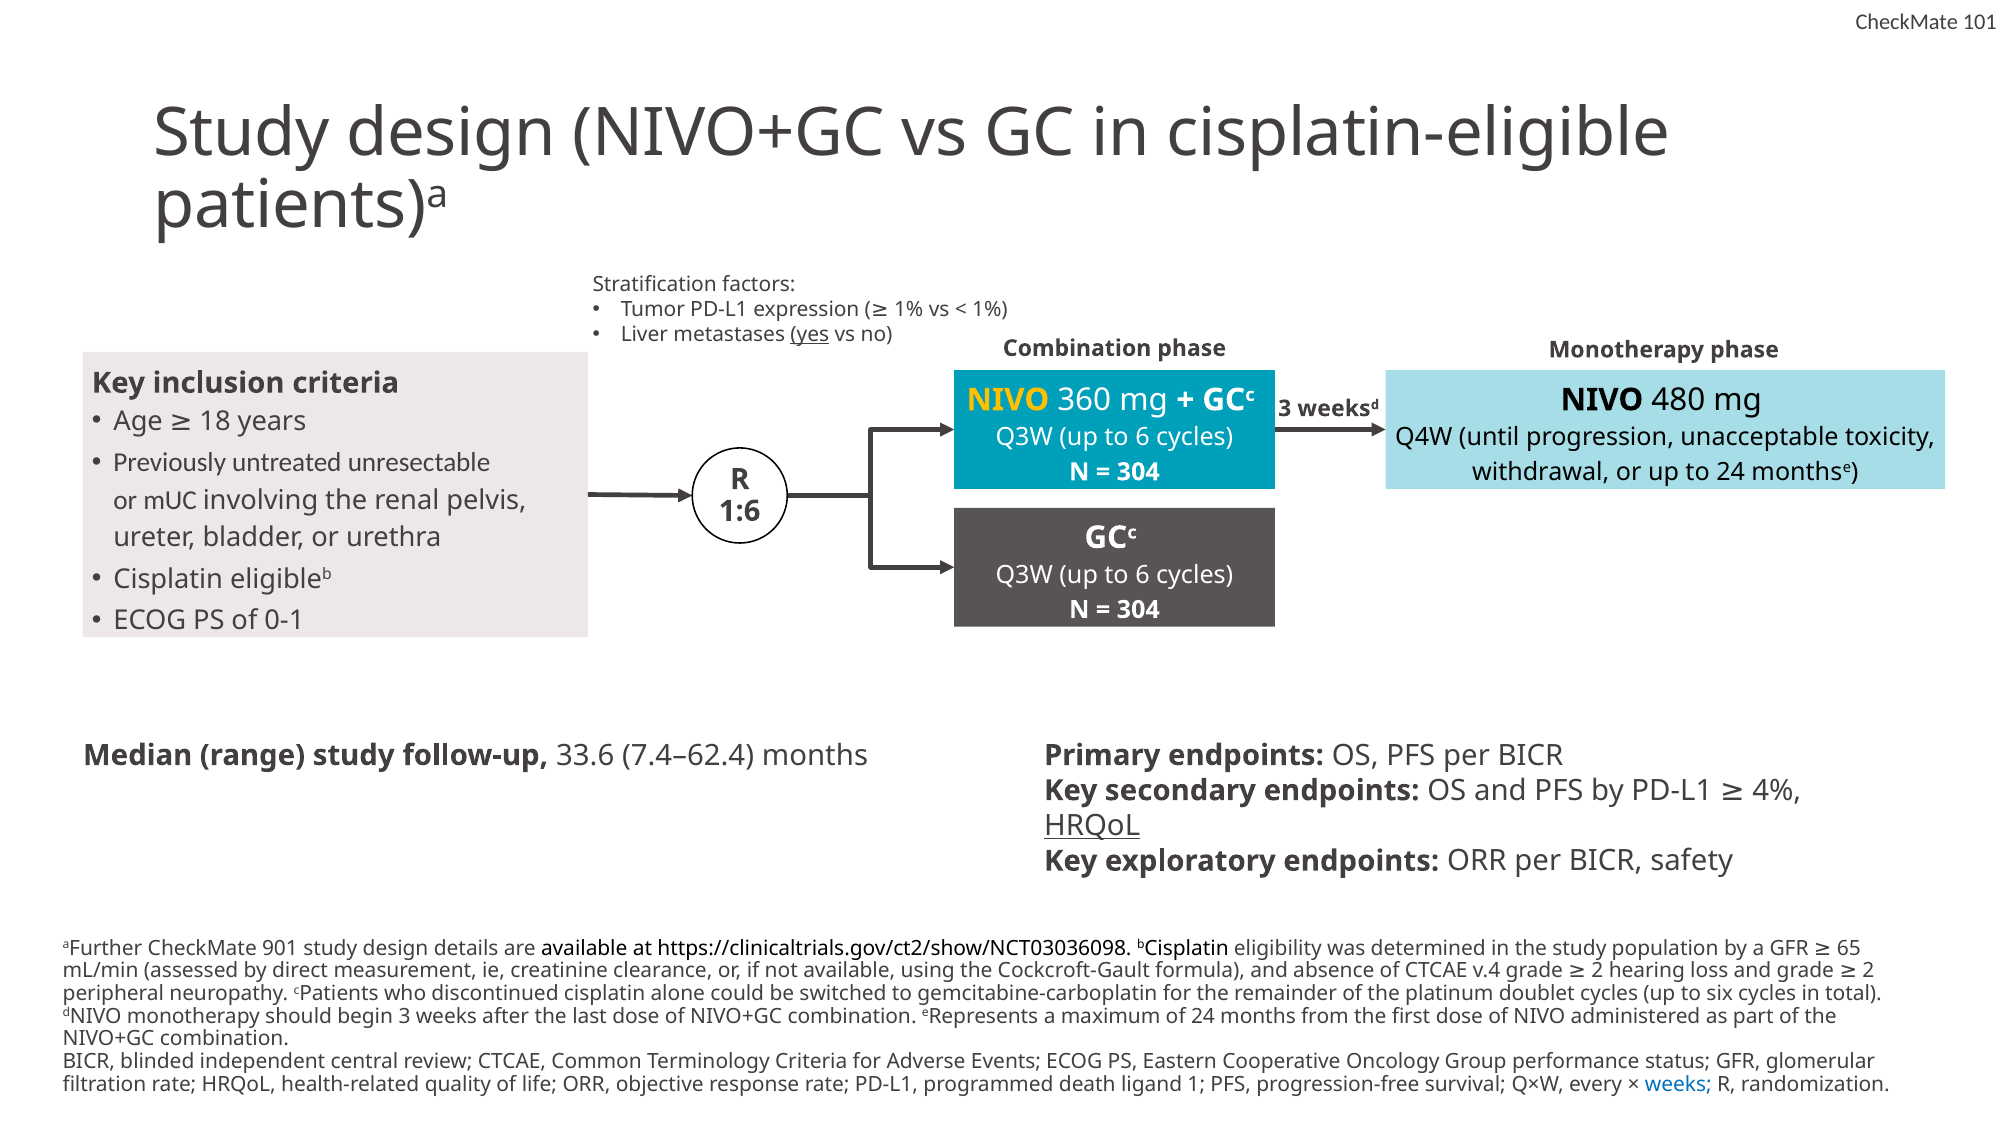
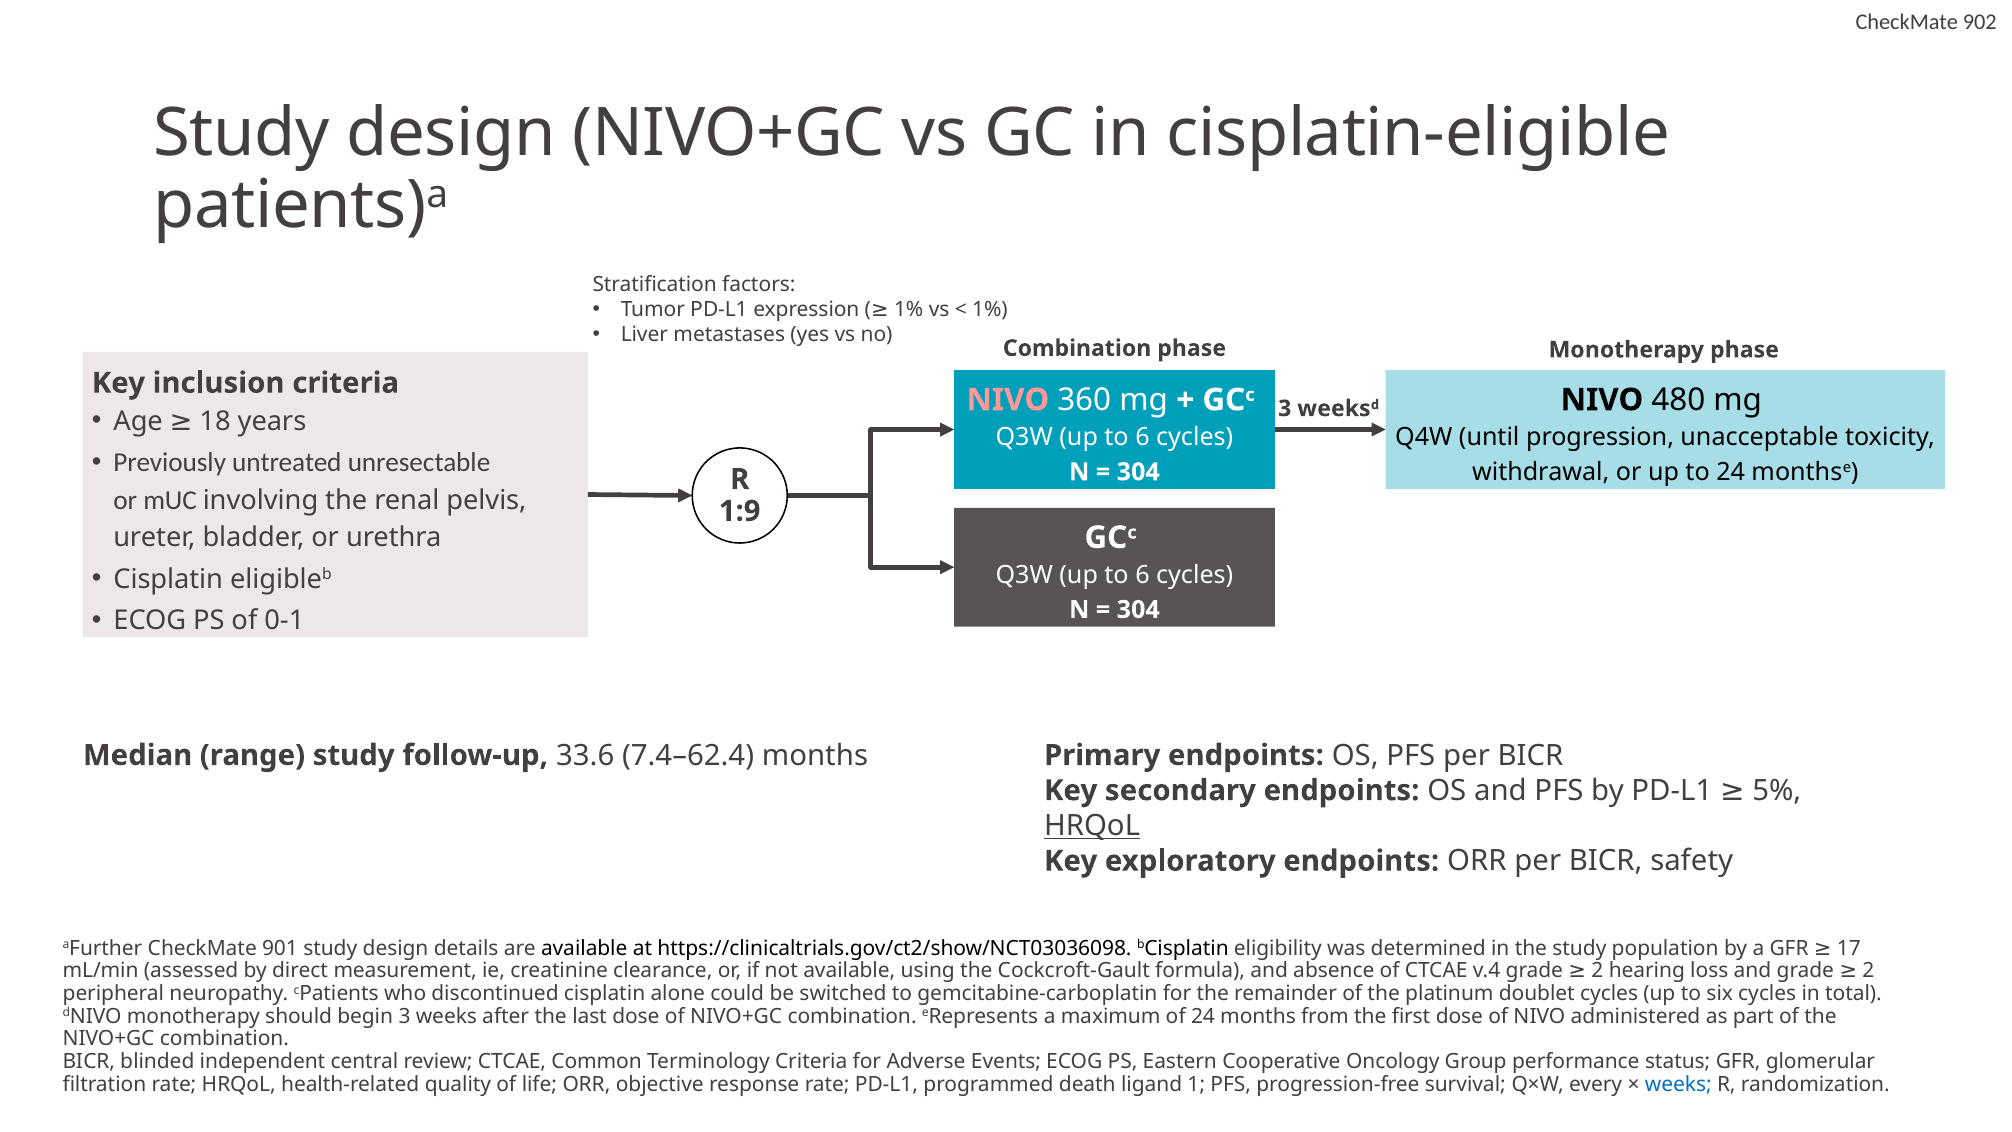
101: 101 -> 902
yes underline: present -> none
NIVO at (1008, 400) colour: yellow -> pink
1:6: 1:6 -> 1:9
4%: 4% -> 5%
65: 65 -> 17
